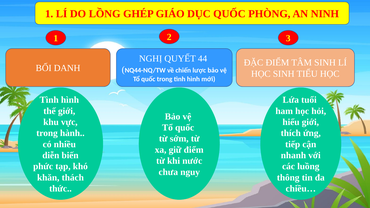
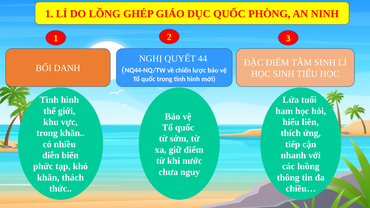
hiểu giới: giới -> liên
trong hành: hành -> khăn
